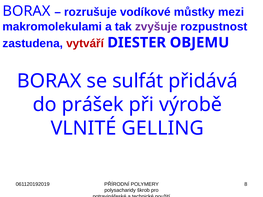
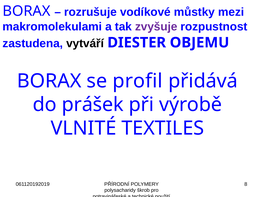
vytváří colour: red -> black
sulfát: sulfát -> profil
GELLING: GELLING -> TEXTILES
